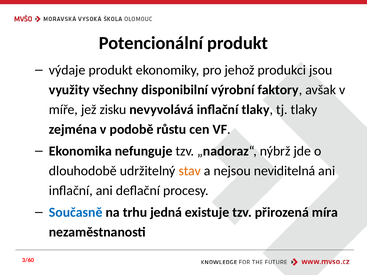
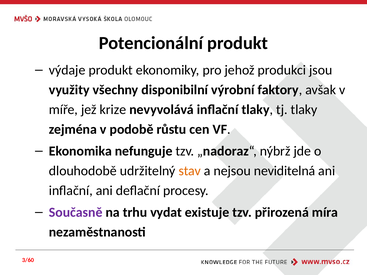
zisku: zisku -> krize
Současně colour: blue -> purple
jedná: jedná -> vydat
